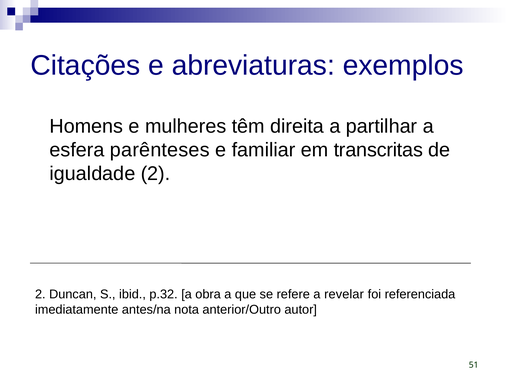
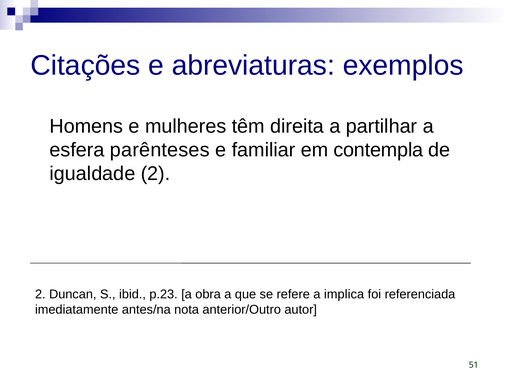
transcritas: transcritas -> contempla
p.32: p.32 -> p.23
revelar: revelar -> implica
